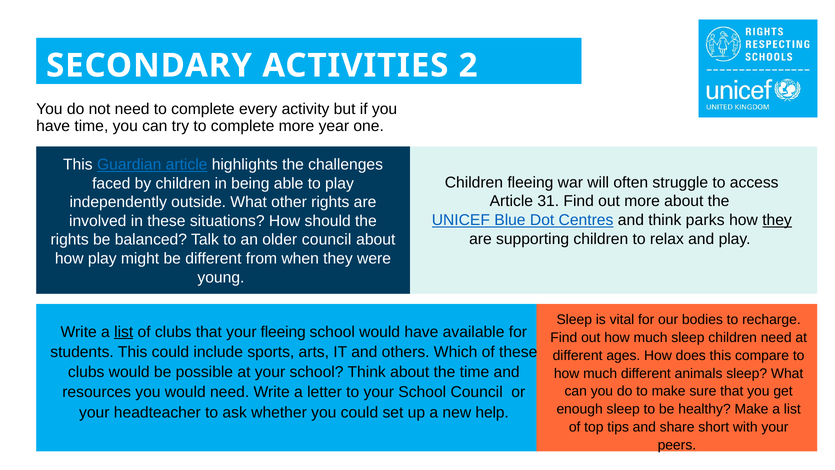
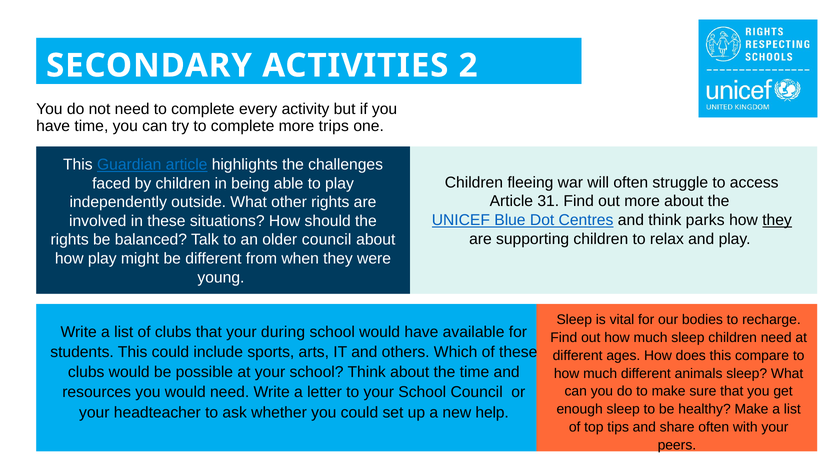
year: year -> trips
list at (124, 332) underline: present -> none
your fleeing: fleeing -> during
share short: short -> often
